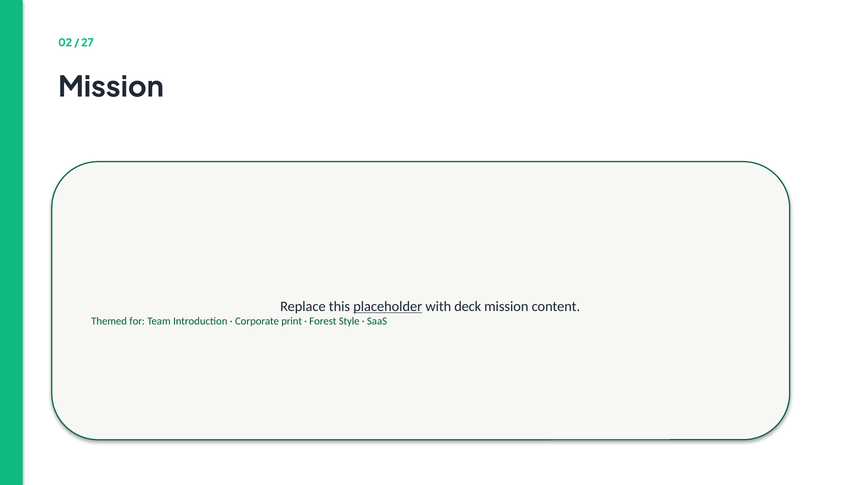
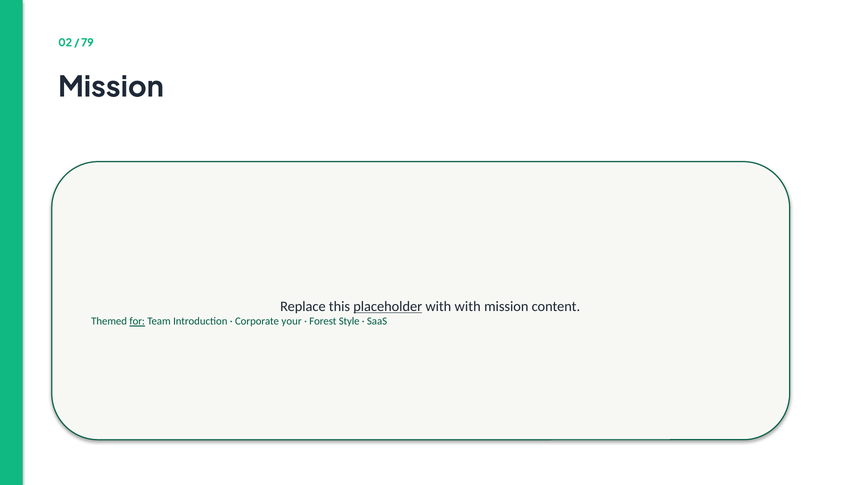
27: 27 -> 79
with deck: deck -> with
for underline: none -> present
print: print -> your
